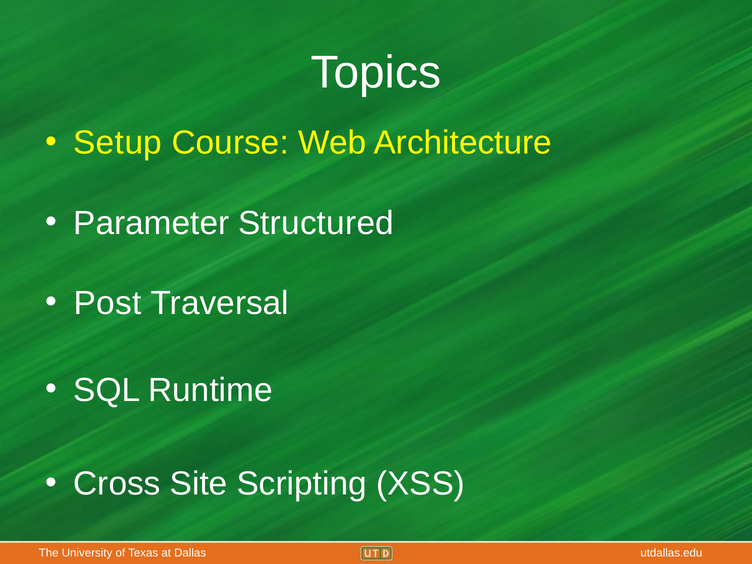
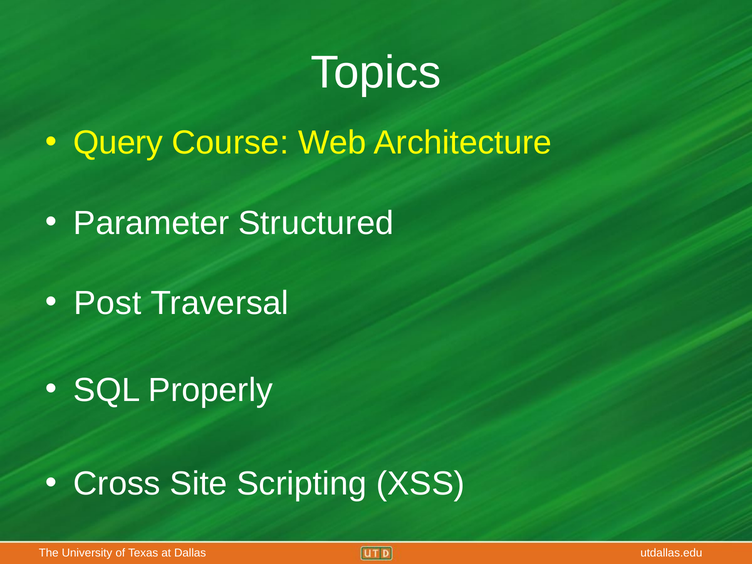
Setup: Setup -> Query
Runtime: Runtime -> Properly
